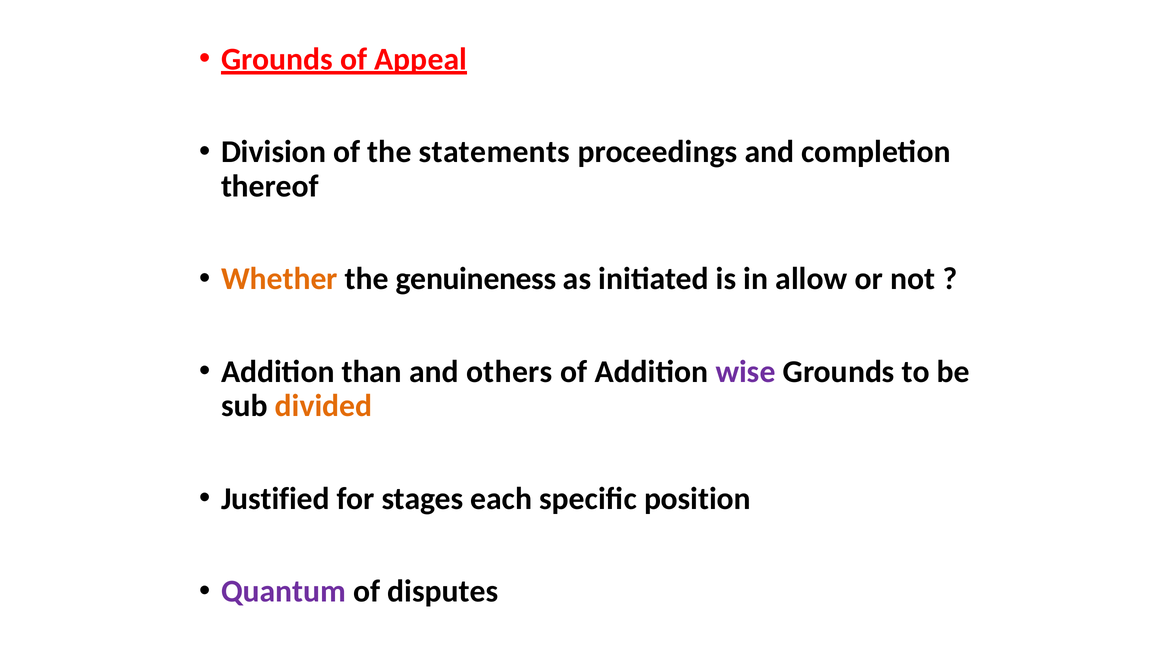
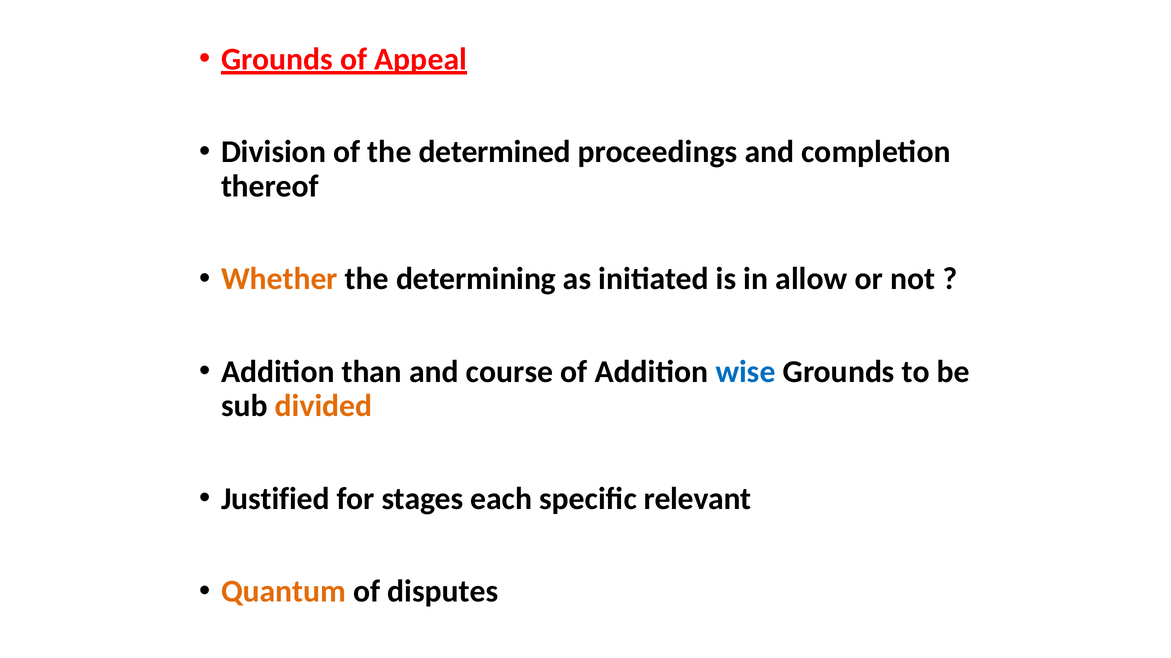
statements: statements -> determined
genuineness: genuineness -> determining
others: others -> course
wise colour: purple -> blue
position: position -> relevant
Quantum colour: purple -> orange
